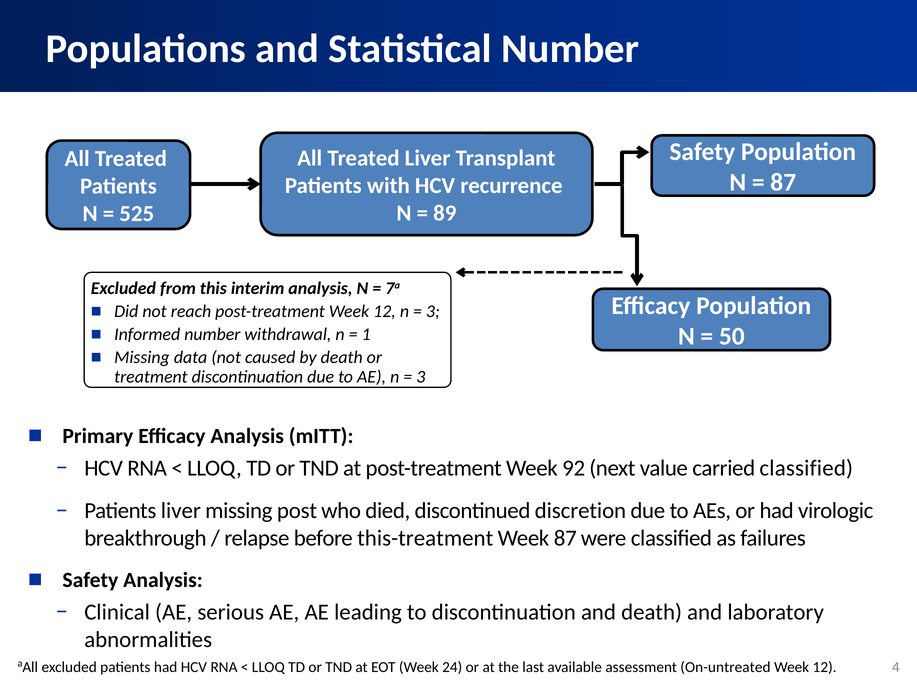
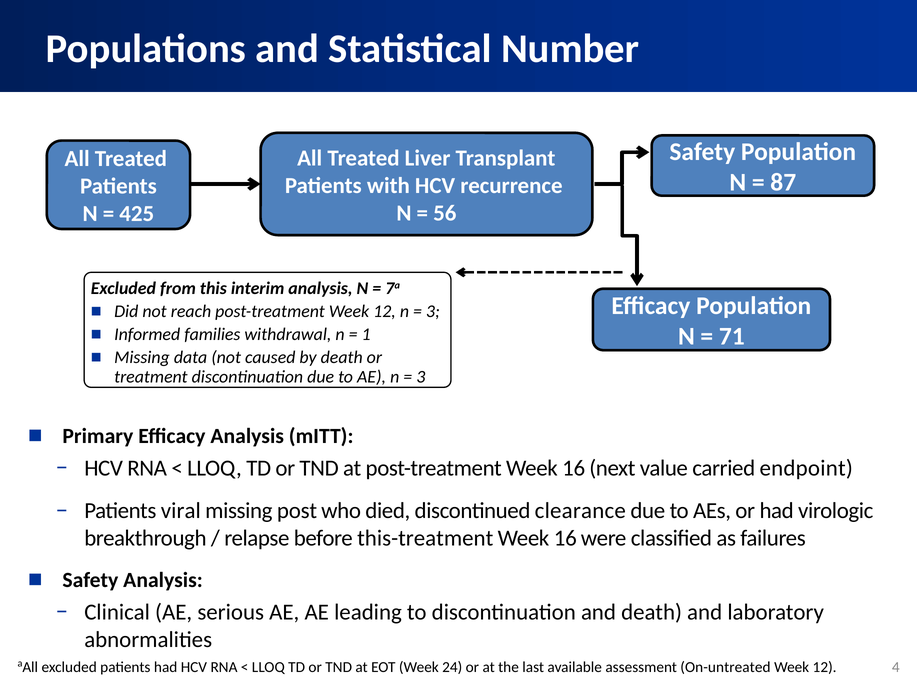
89: 89 -> 56
525: 525 -> 425
Informed number: number -> families
50: 50 -> 71
post-treatment Week 92: 92 -> 16
carried classified: classified -> endpoint
Patients liver: liver -> viral
discretion: discretion -> clearance
87 at (565, 539): 87 -> 16
